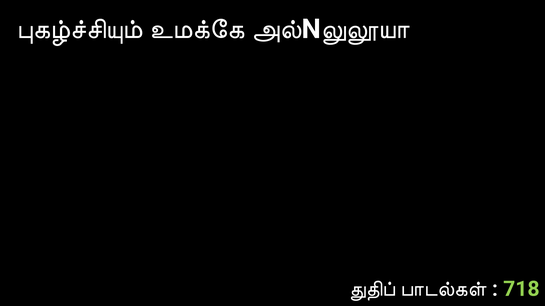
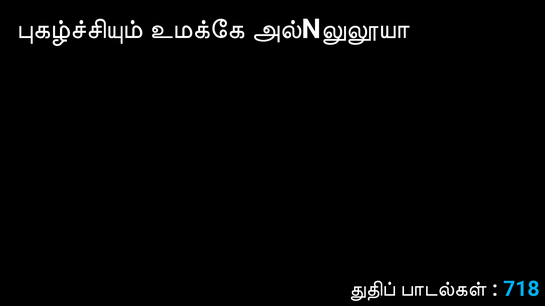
718 colour: light green -> light blue
